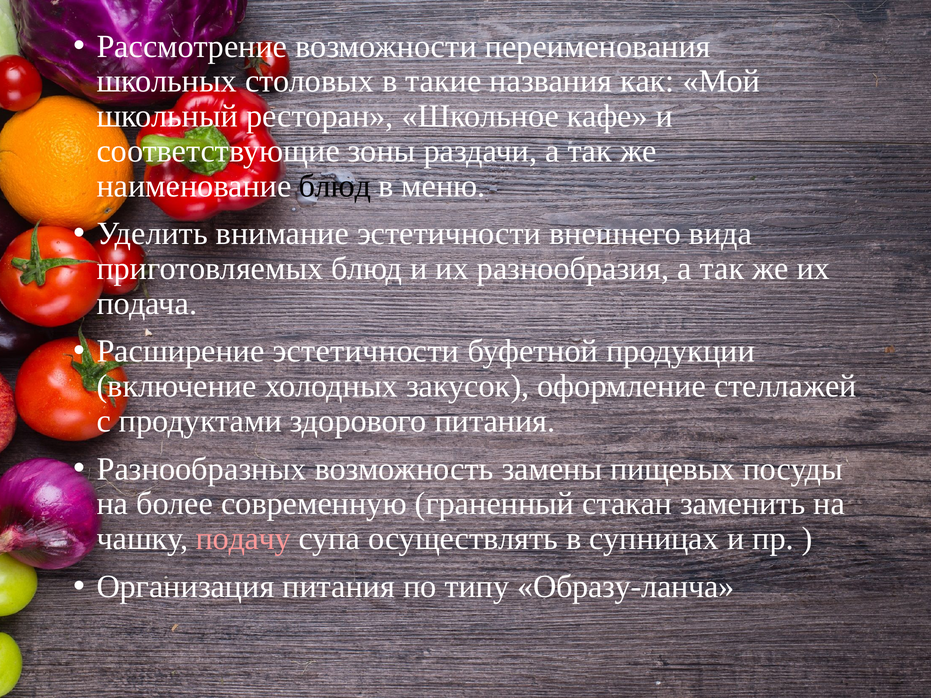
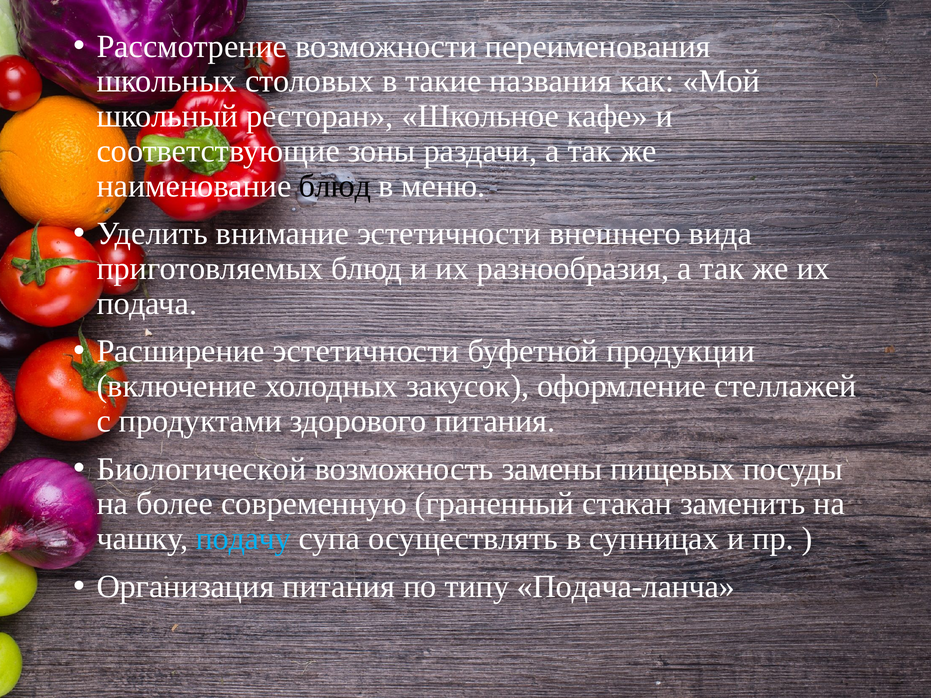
Разнообразных: Разнообразных -> Биологической
подачу colour: pink -> light blue
Образу-ланча: Образу-ланча -> Подача-ланча
